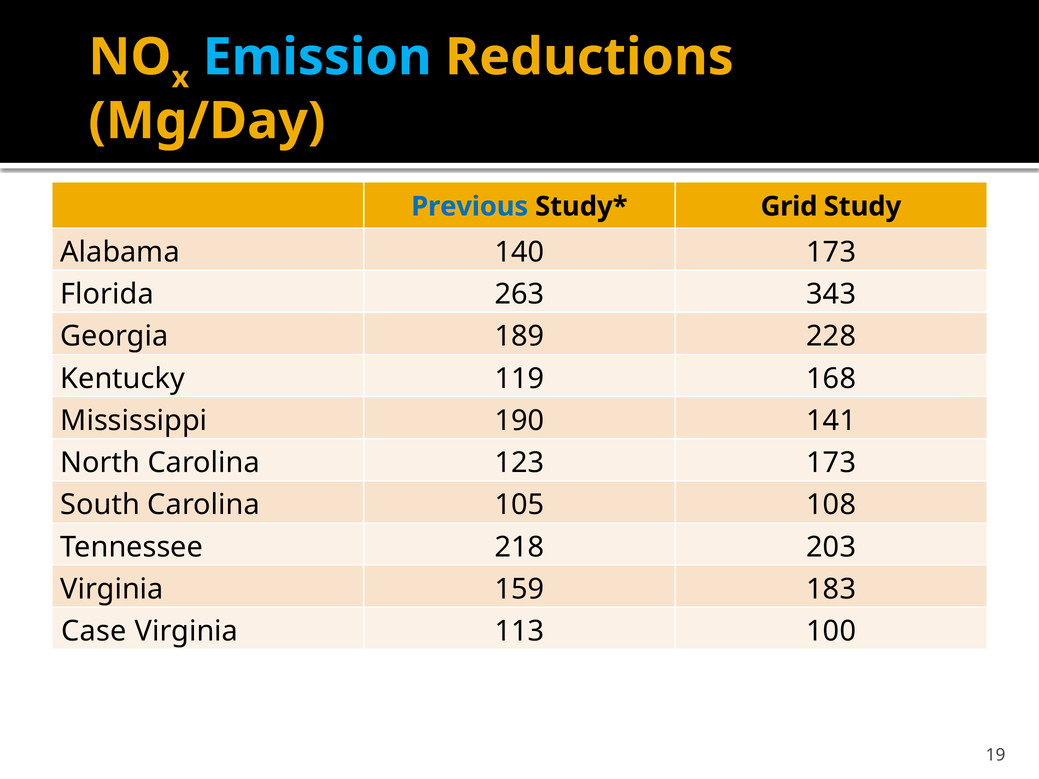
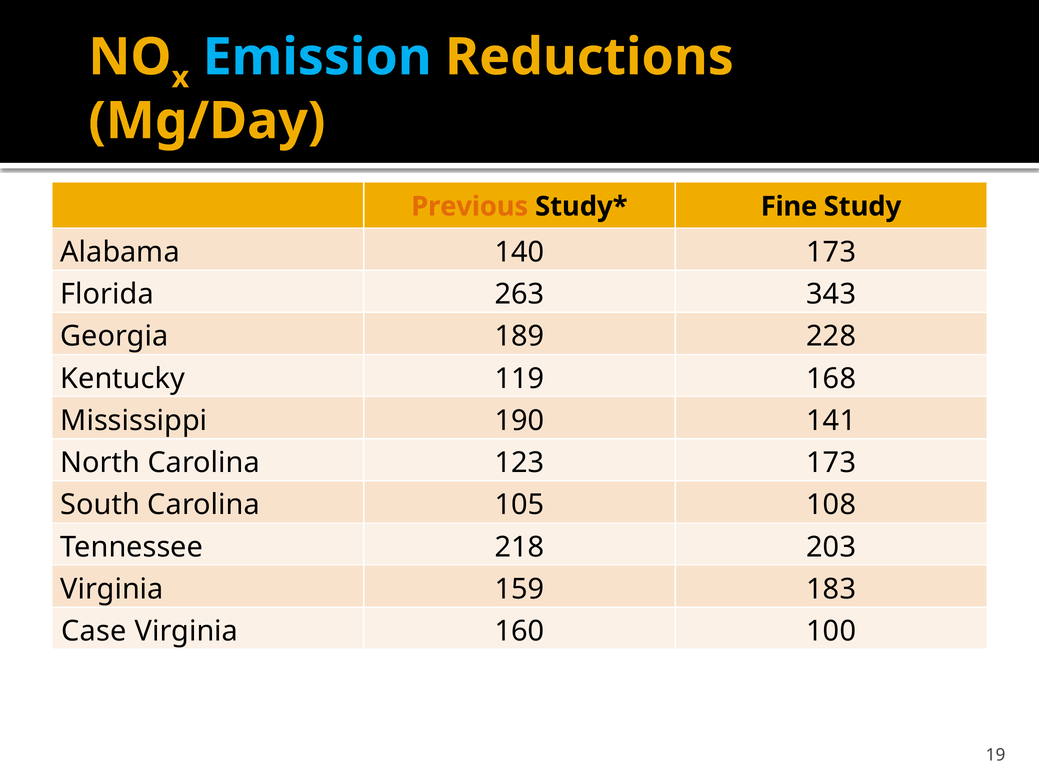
Previous colour: blue -> orange
Grid: Grid -> Fine
113: 113 -> 160
